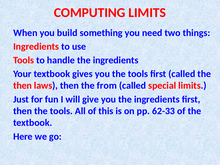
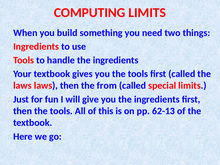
then at (22, 86): then -> laws
62-33: 62-33 -> 62-13
